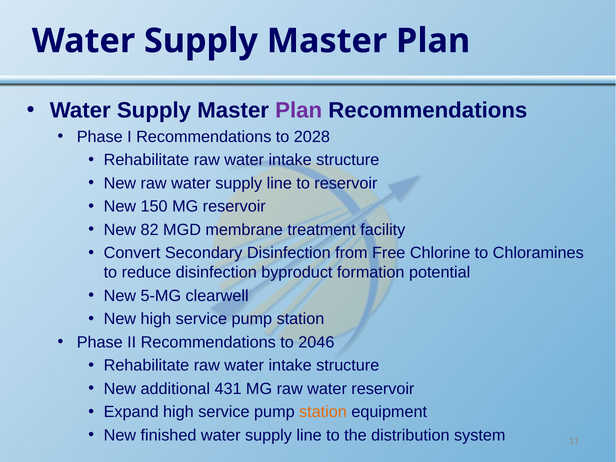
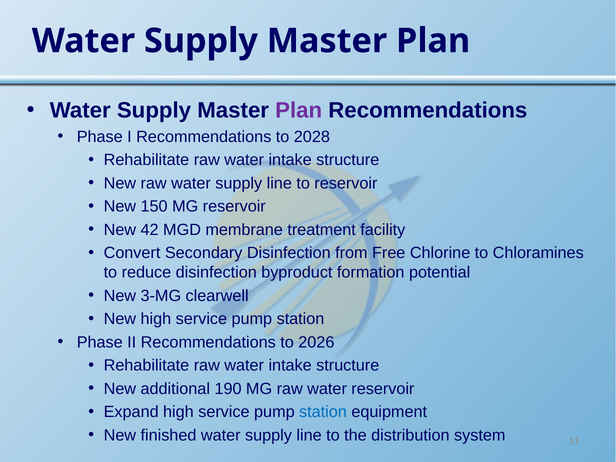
82: 82 -> 42
5-MG: 5-MG -> 3-MG
2046: 2046 -> 2026
431: 431 -> 190
station at (323, 412) colour: orange -> blue
